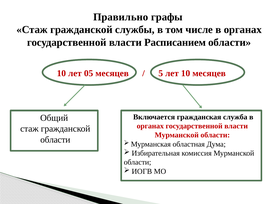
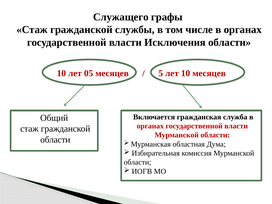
Правильно: Правильно -> Служащего
Расписанием: Расписанием -> Исключения
